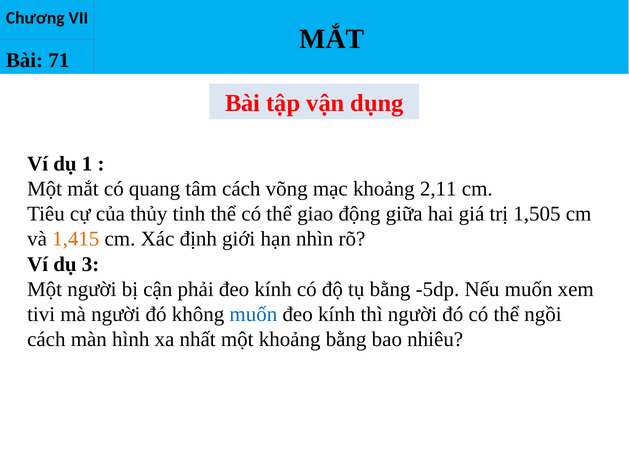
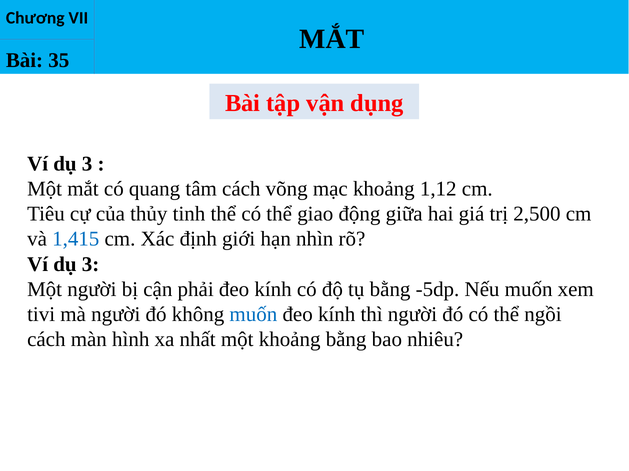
71: 71 -> 35
1 at (87, 164): 1 -> 3
2,11: 2,11 -> 1,12
1,505: 1,505 -> 2,500
1,415 colour: orange -> blue
